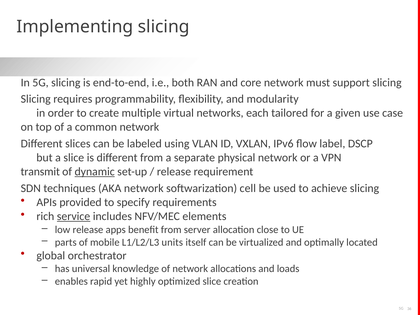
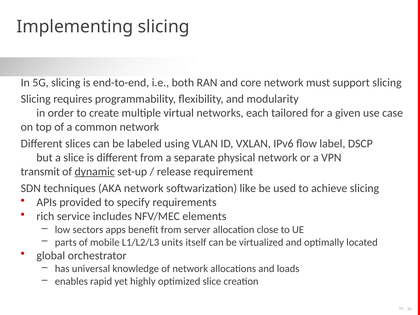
cell: cell -> like
service underline: present -> none
low release: release -> sectors
